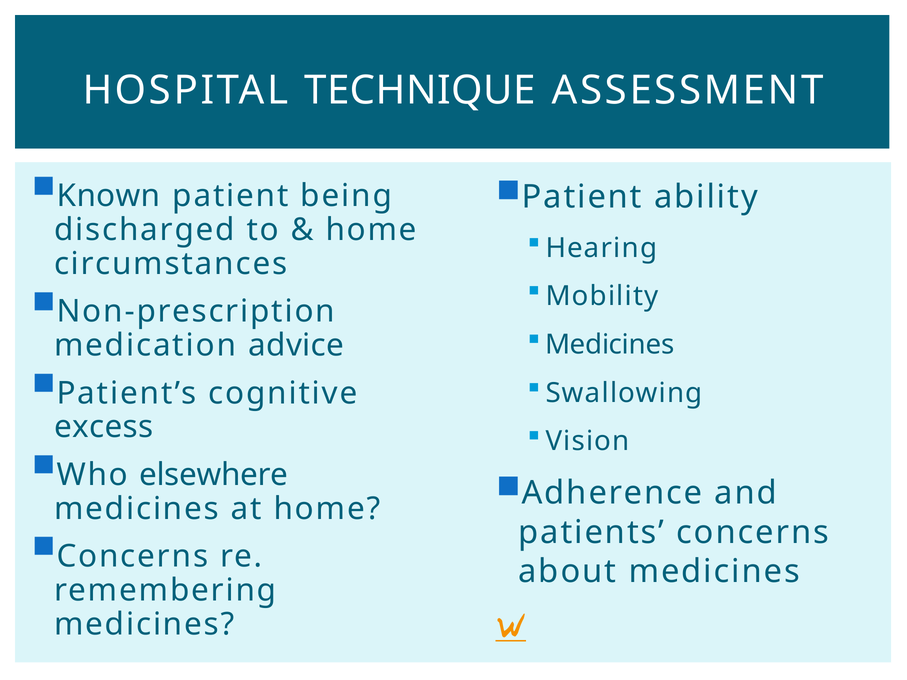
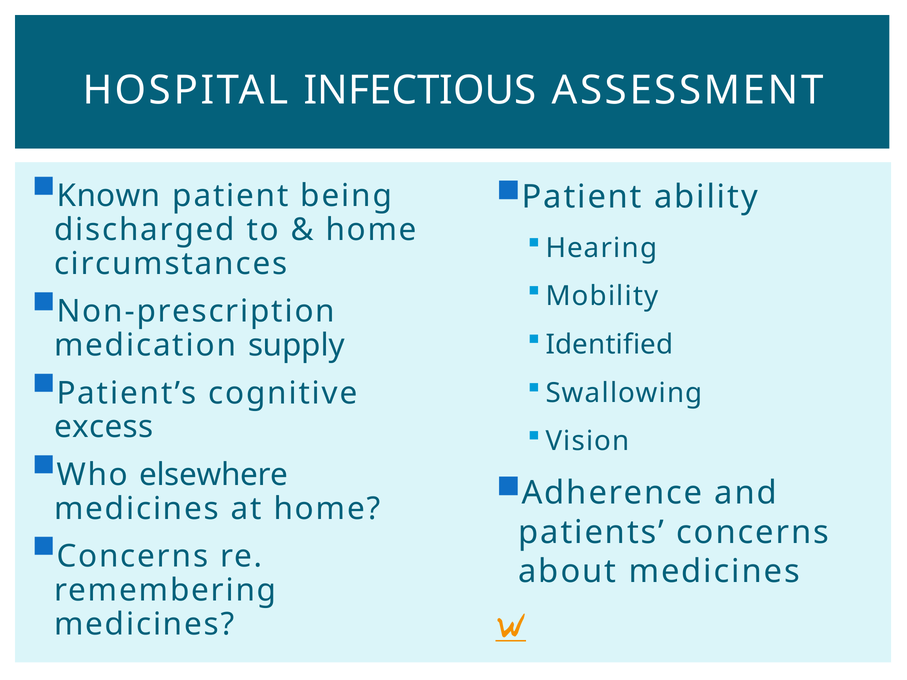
TECHNIQUE: TECHNIQUE -> INFECTIOUS
Medicines at (610, 345): Medicines -> Identified
advice: advice -> supply
